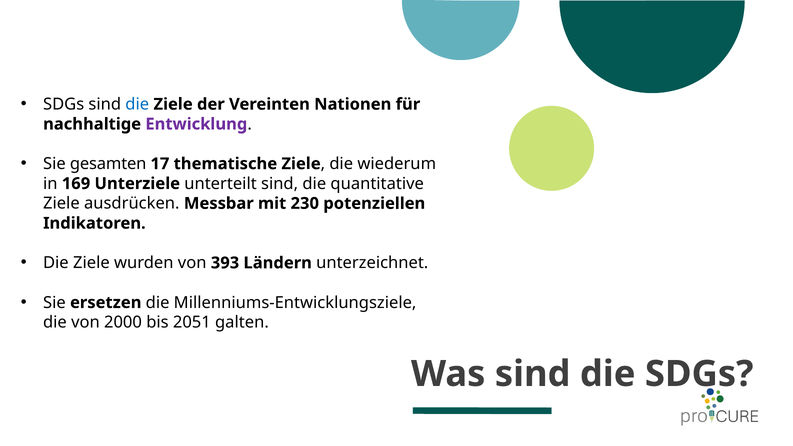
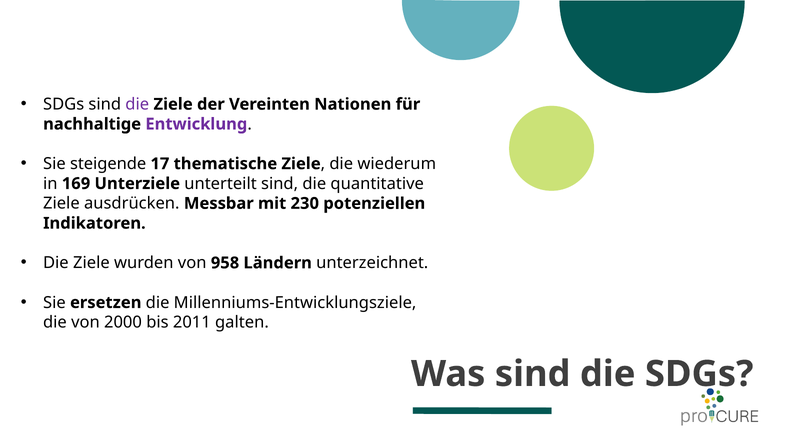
die at (137, 104) colour: blue -> purple
gesamten: gesamten -> steigende
393: 393 -> 958
2051: 2051 -> 2011
